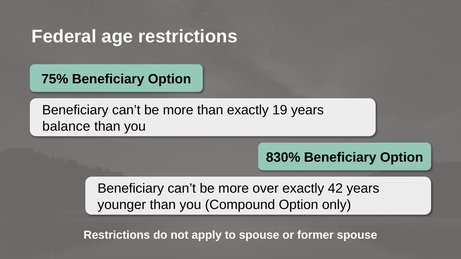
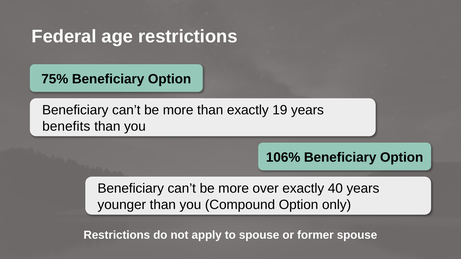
balance: balance -> benefits
830%: 830% -> 106%
42: 42 -> 40
